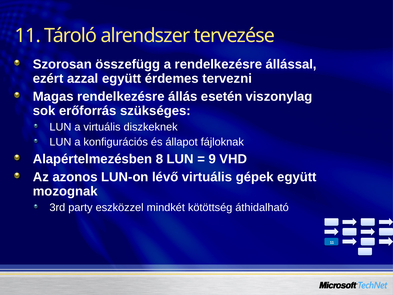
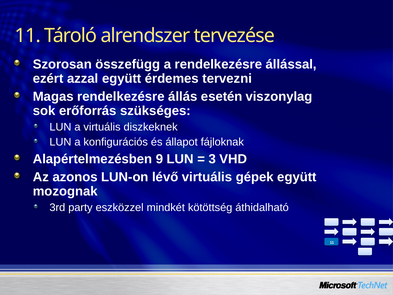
8: 8 -> 9
9: 9 -> 3
